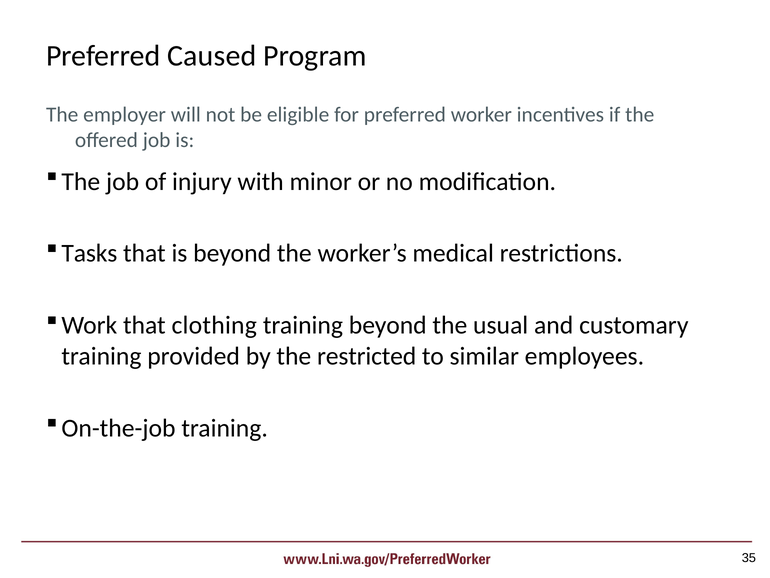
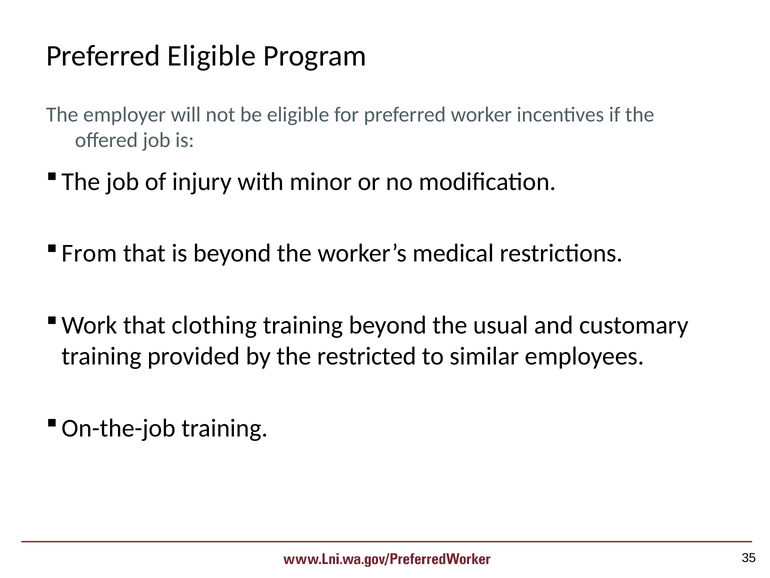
Preferred Caused: Caused -> Eligible
Tasks: Tasks -> From
